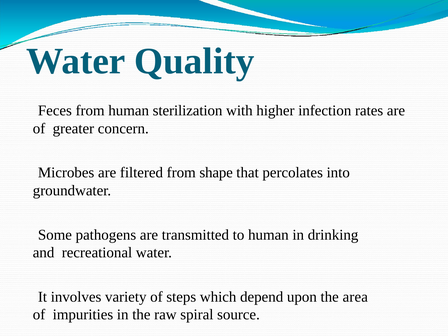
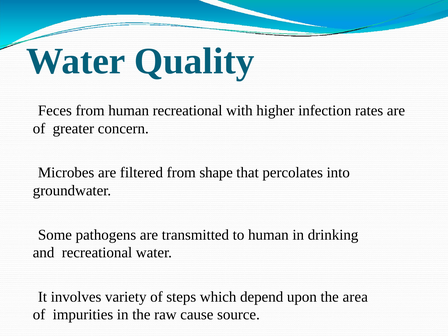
human sterilization: sterilization -> recreational
spiral: spiral -> cause
